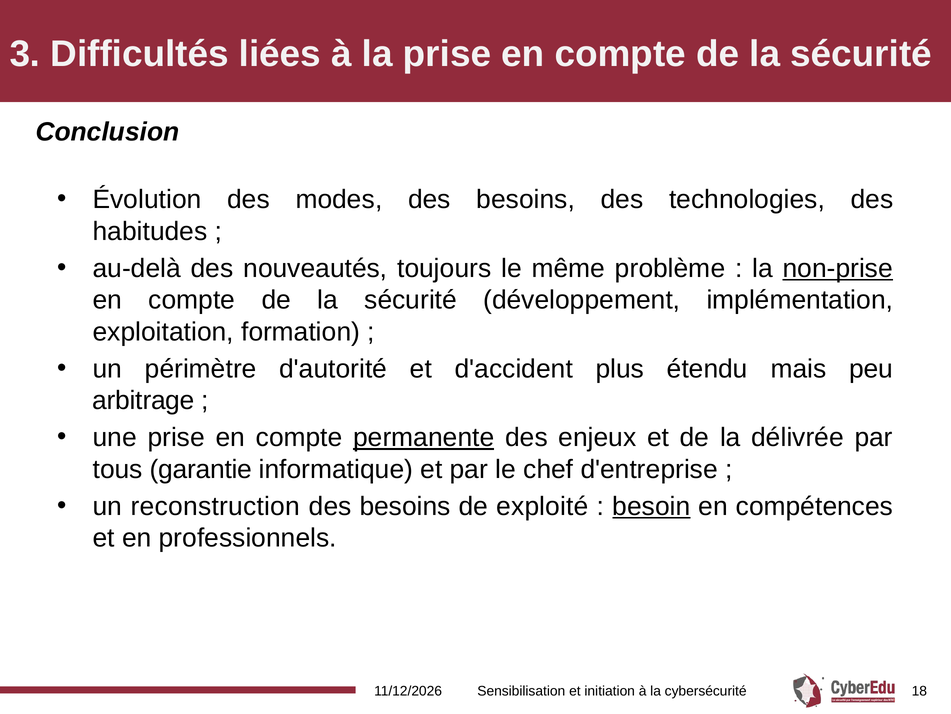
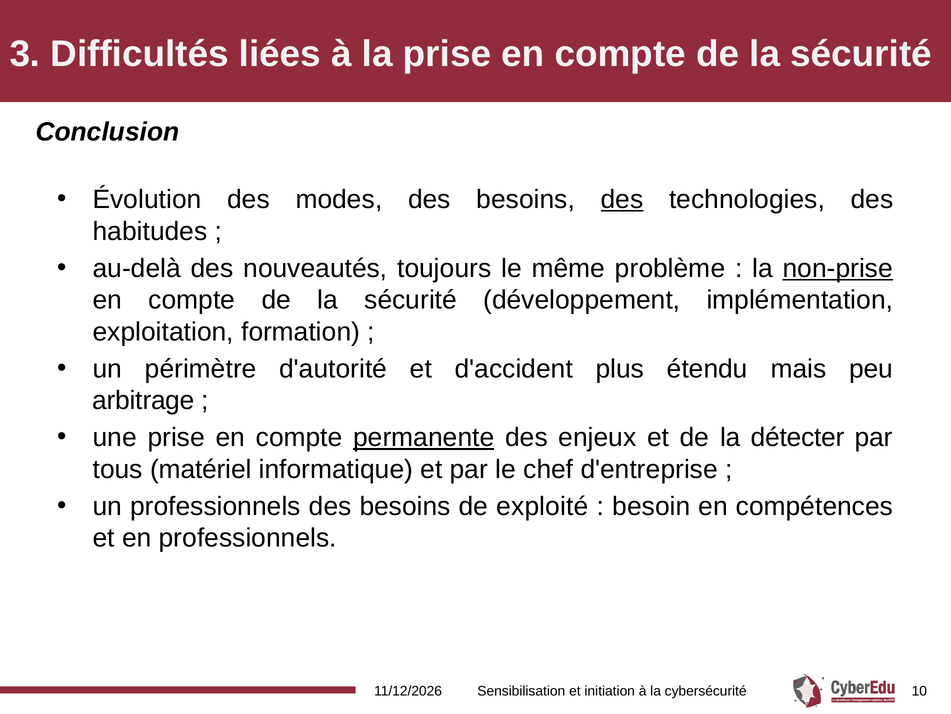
des at (622, 199) underline: none -> present
délivrée: délivrée -> détecter
garantie: garantie -> matériel
un reconstruction: reconstruction -> professionnels
besoin underline: present -> none
18: 18 -> 10
